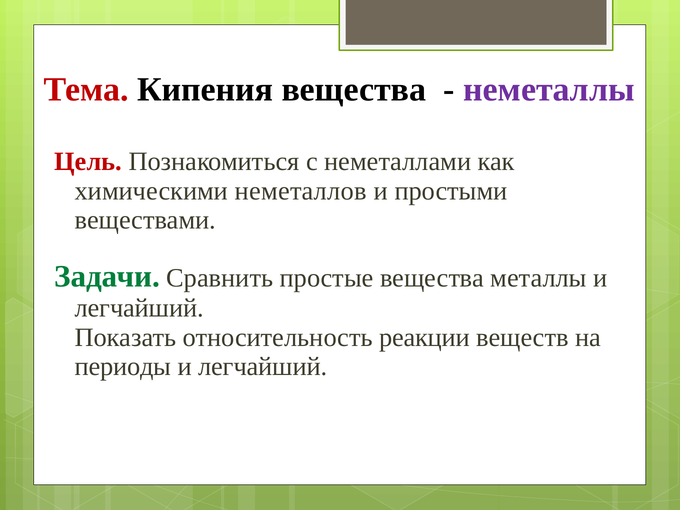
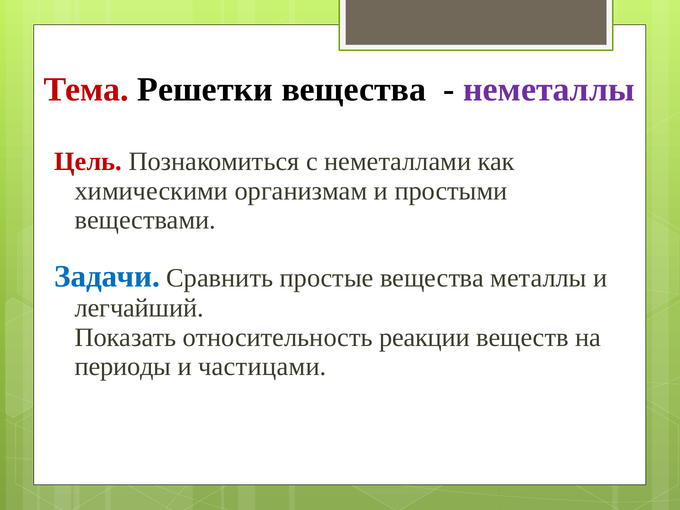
Кипения: Кипения -> Решетки
неметаллов: неметаллов -> организмам
Задачи colour: green -> blue
легчайший at (263, 367): легчайший -> частицами
